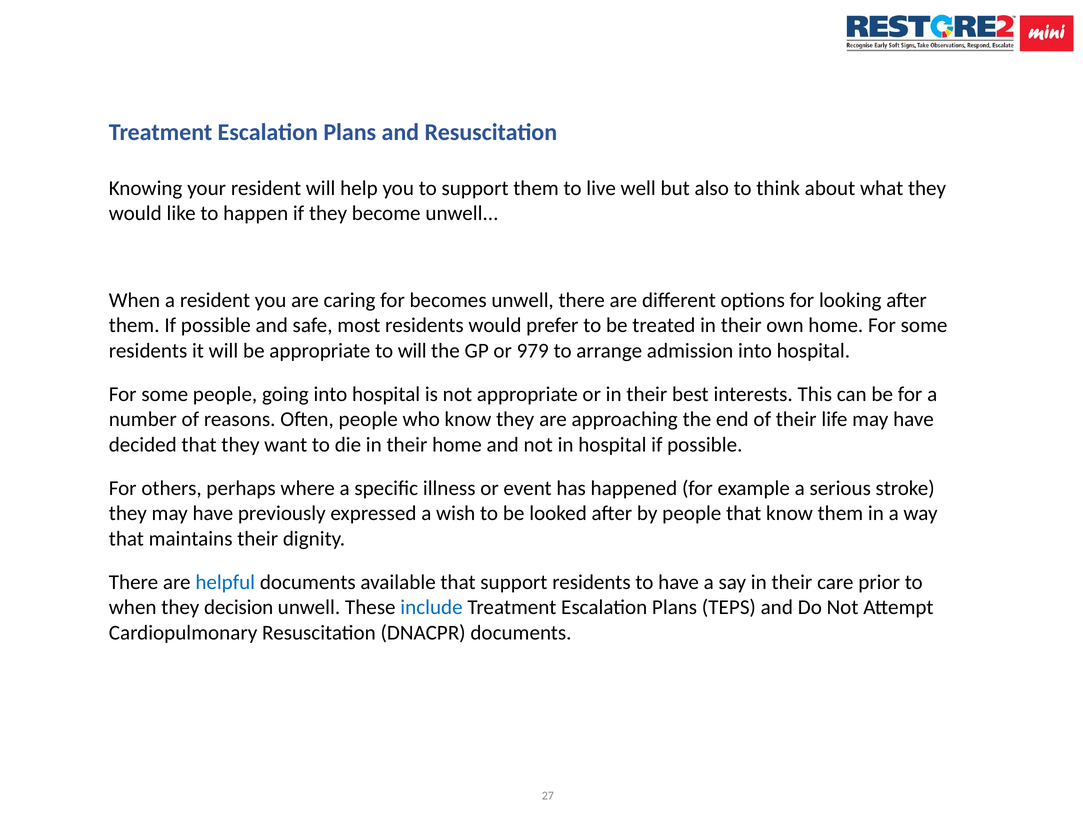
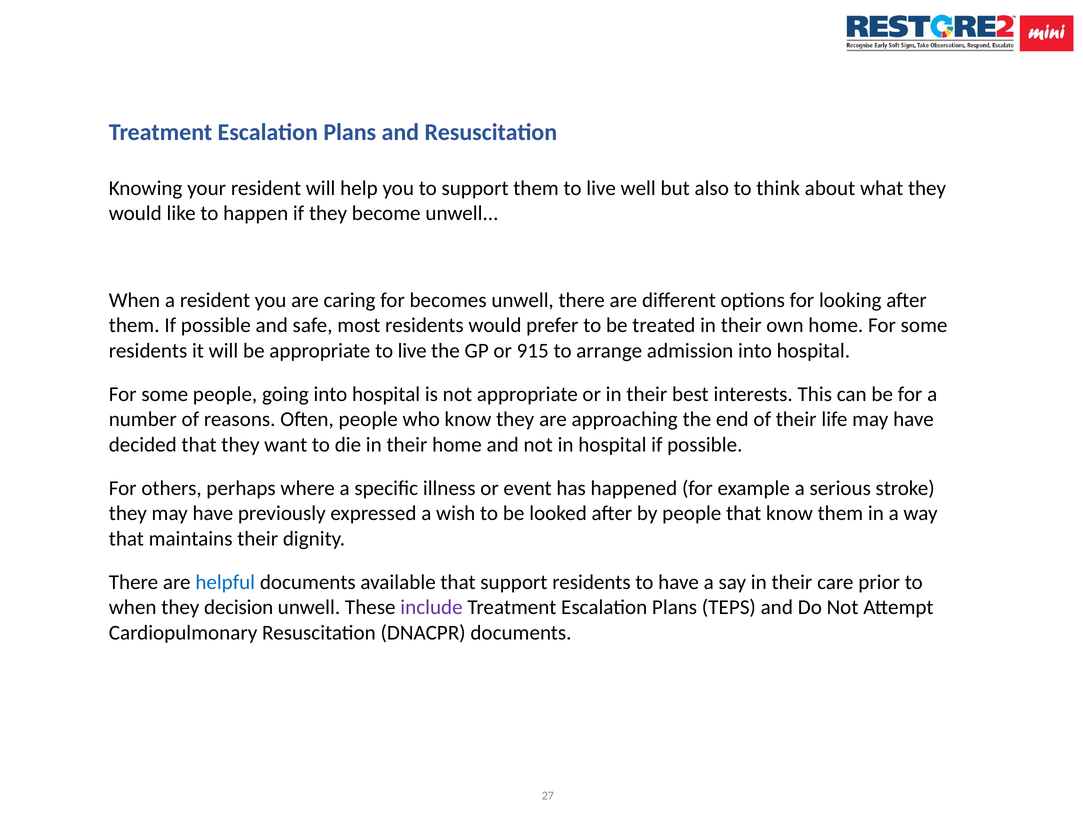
appropriate to will: will -> live
979: 979 -> 915
include colour: blue -> purple
